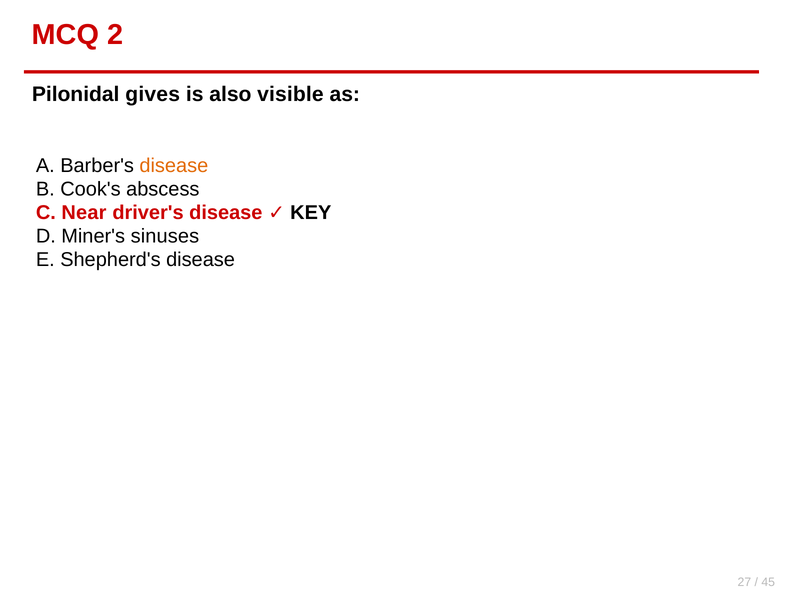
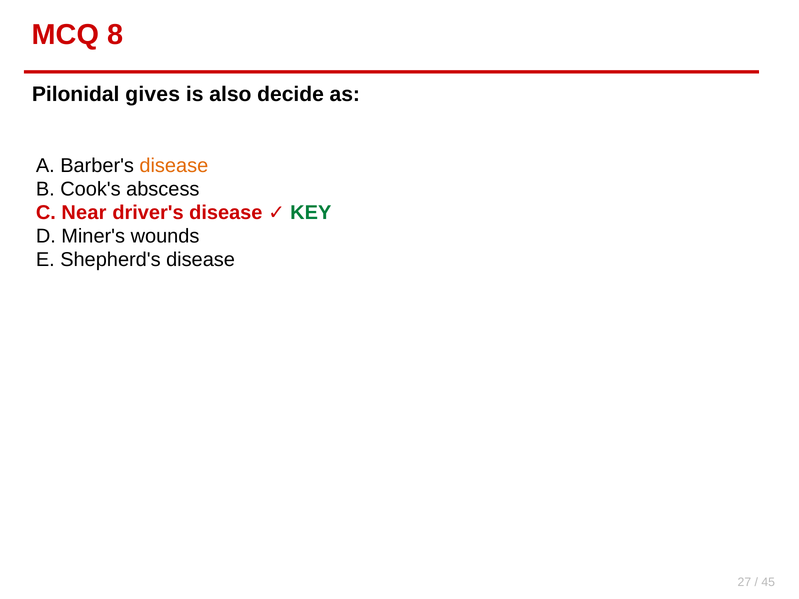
2: 2 -> 8
visible: visible -> decide
KEY colour: black -> green
sinuses: sinuses -> wounds
